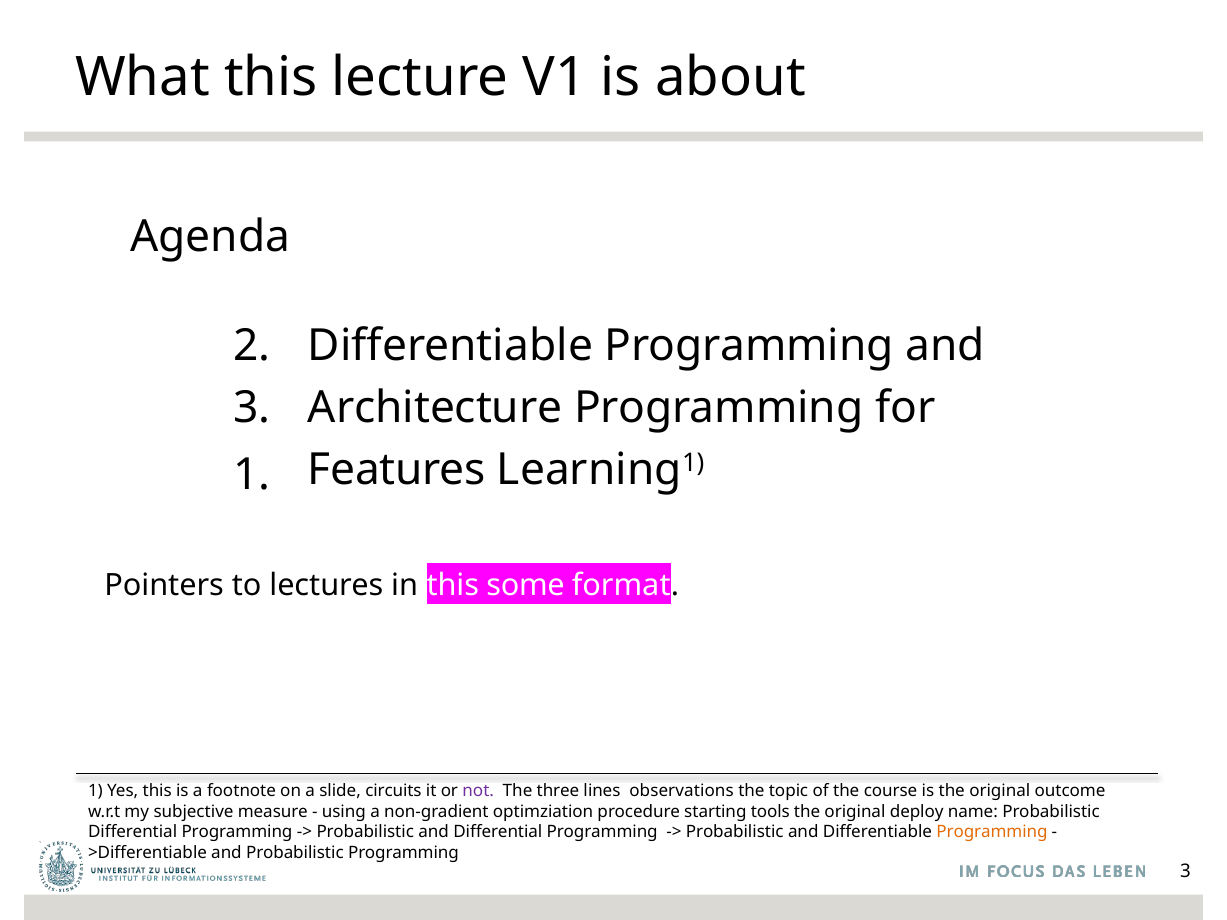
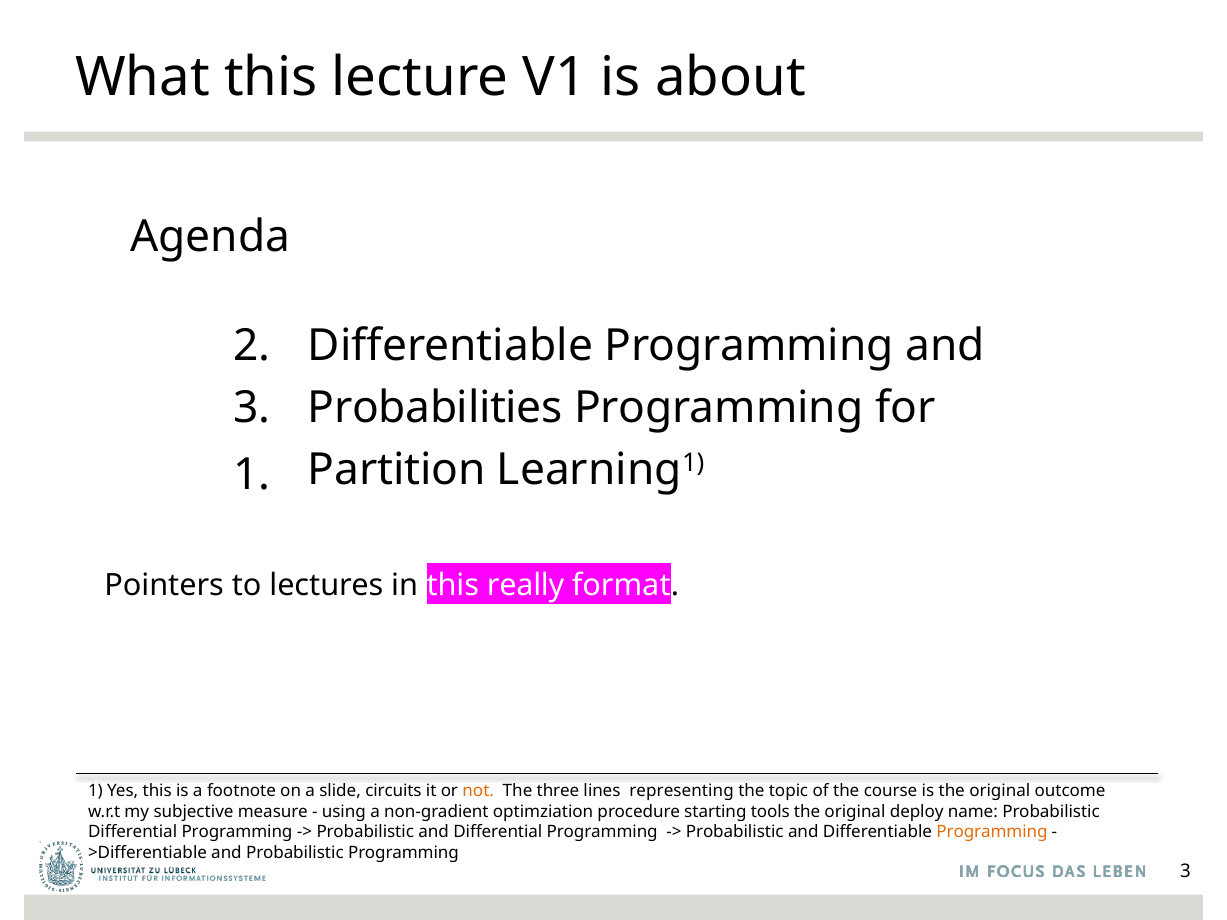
Architecture: Architecture -> Probabilities
Features: Features -> Partition
some: some -> really
not colour: purple -> orange
observations: observations -> representing
